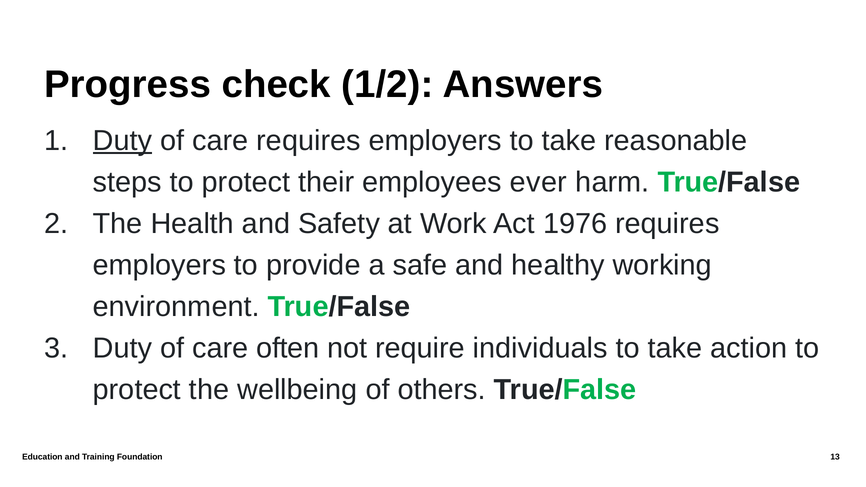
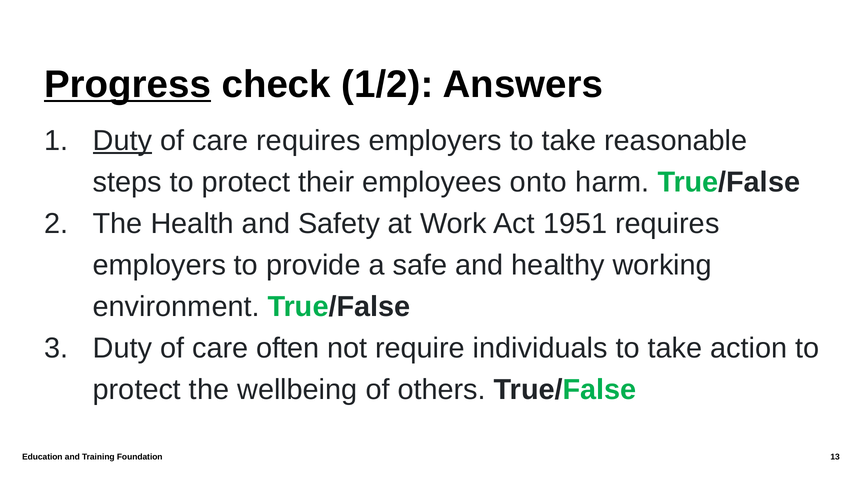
Progress underline: none -> present
ever: ever -> onto
1976: 1976 -> 1951
